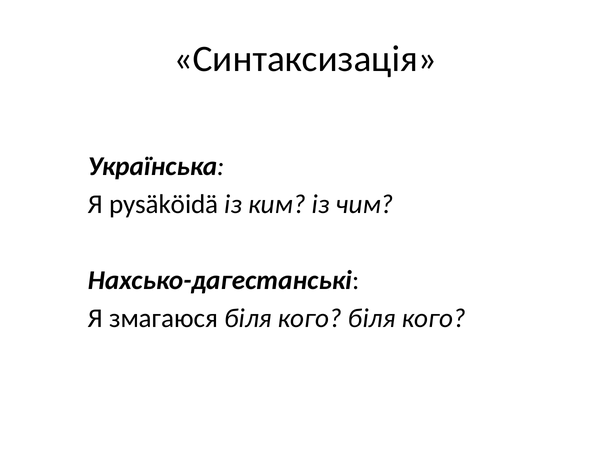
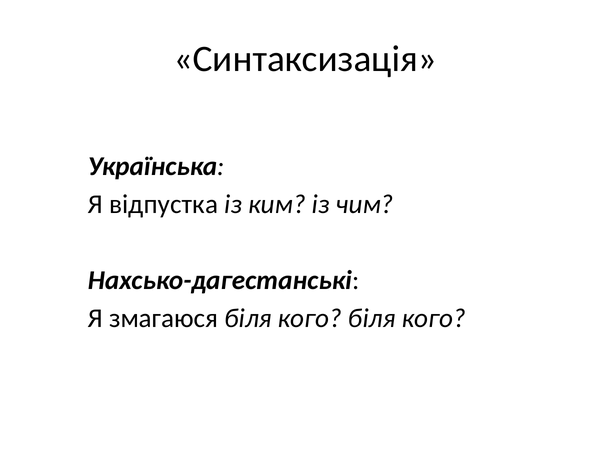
pysäköidä: pysäköidä -> відпустка
